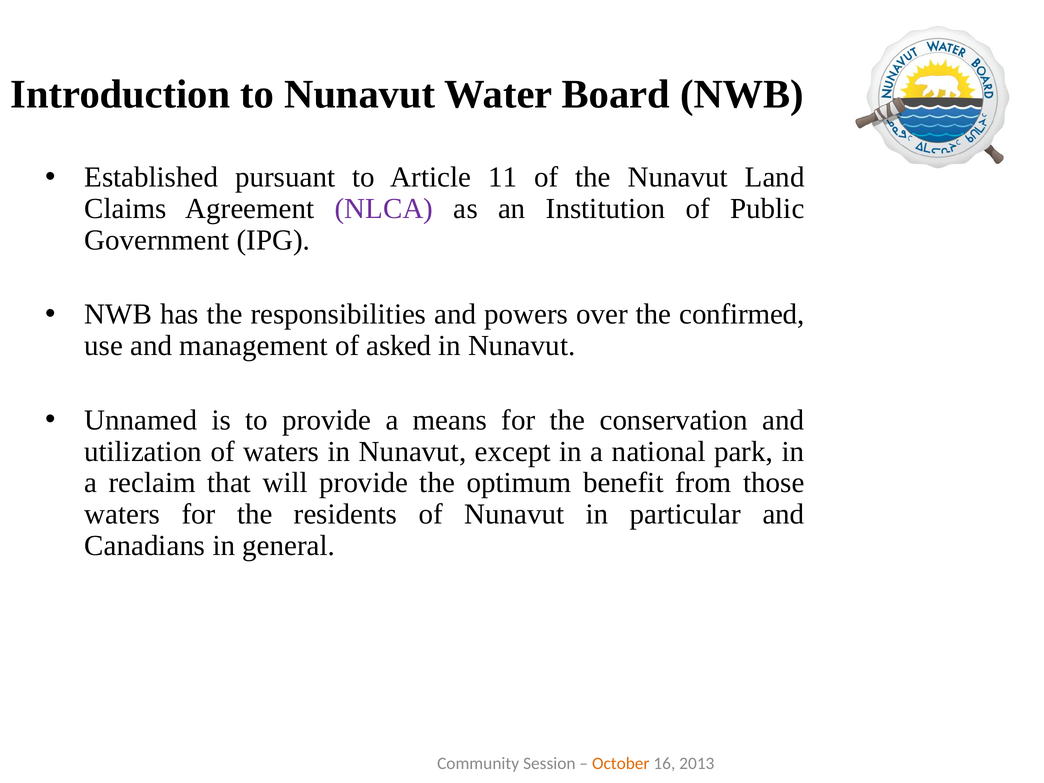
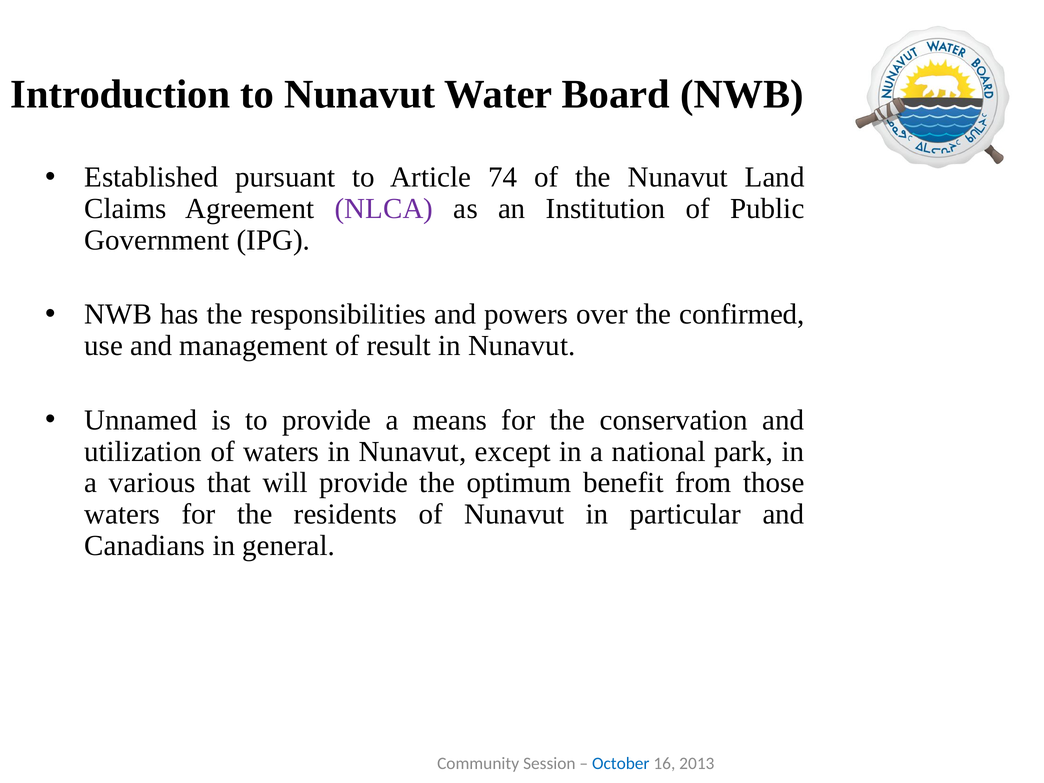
11: 11 -> 74
asked: asked -> result
reclaim: reclaim -> various
October colour: orange -> blue
